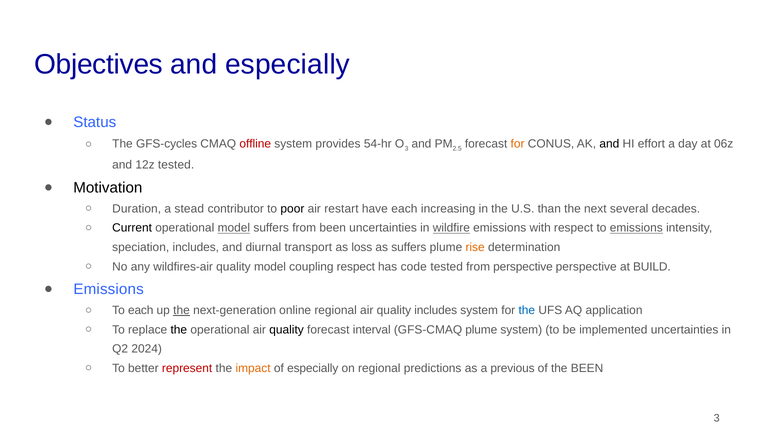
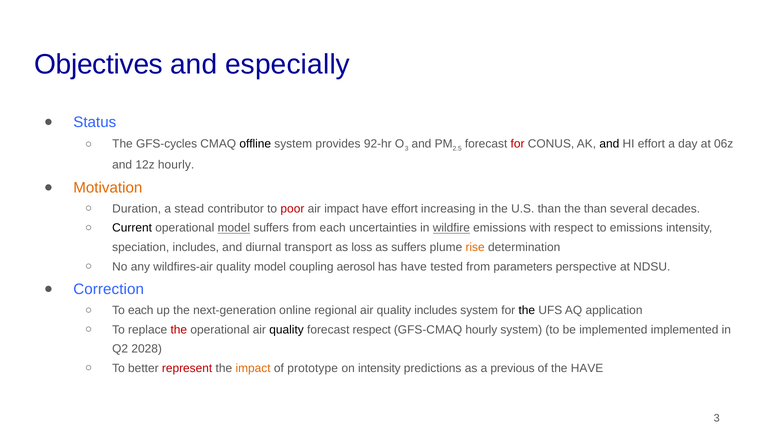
offline colour: red -> black
54-hr: 54-hr -> 92-hr
for at (518, 144) colour: orange -> red
12z tested: tested -> hourly
Motivation colour: black -> orange
poor colour: black -> red
air restart: restart -> impact
have each: each -> effort
the next: next -> than
from been: been -> each
emissions at (636, 228) underline: present -> none
coupling respect: respect -> aerosol
has code: code -> have
from perspective: perspective -> parameters
BUILD: BUILD -> NDSU
Emissions at (109, 290): Emissions -> Correction
the at (181, 311) underline: present -> none
the at (527, 311) colour: blue -> black
the at (179, 330) colour: black -> red
forecast interval: interval -> respect
GFS-CMAQ plume: plume -> hourly
implemented uncertainties: uncertainties -> implemented
2024: 2024 -> 2028
of especially: especially -> prototype
on regional: regional -> intensity
the BEEN: BEEN -> HAVE
